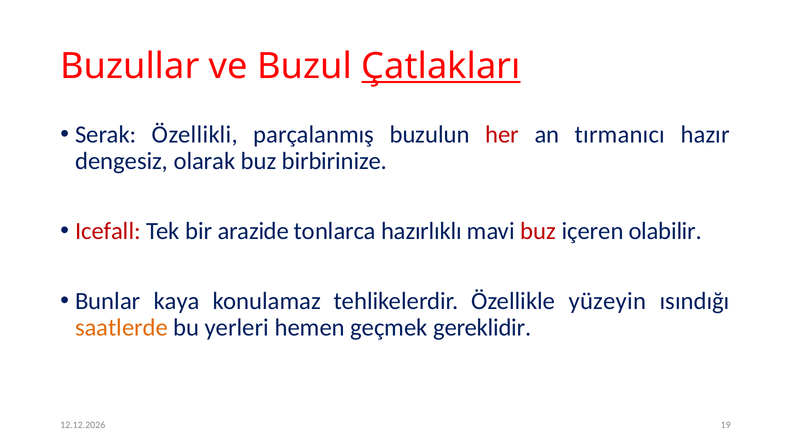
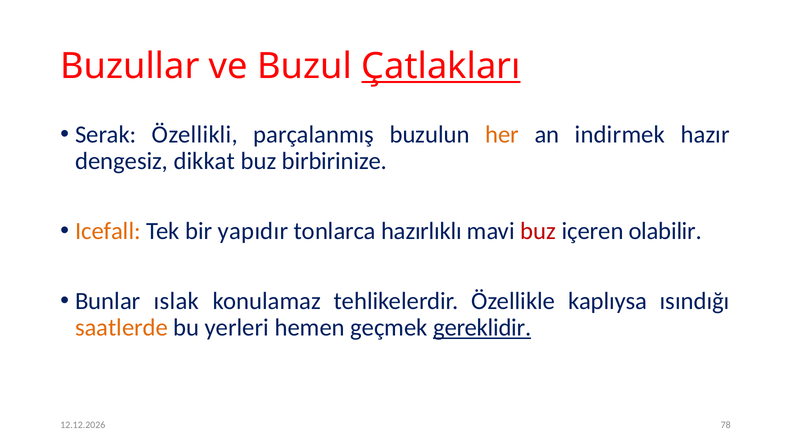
her colour: red -> orange
tırmanıcı: tırmanıcı -> indirmek
olarak: olarak -> dikkat
Icefall colour: red -> orange
arazide: arazide -> yapıdır
kaya: kaya -> ıslak
yüzeyin: yüzeyin -> kaplıysa
gereklidir underline: none -> present
19: 19 -> 78
